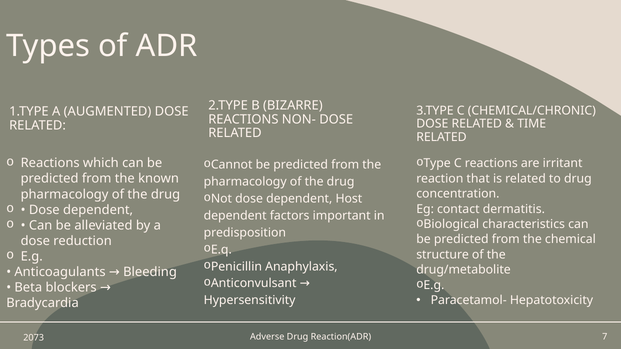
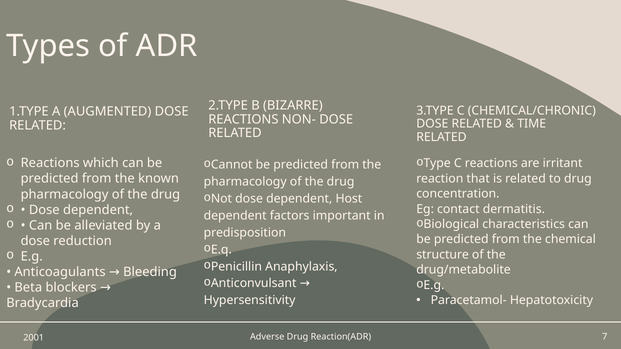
2073: 2073 -> 2001
